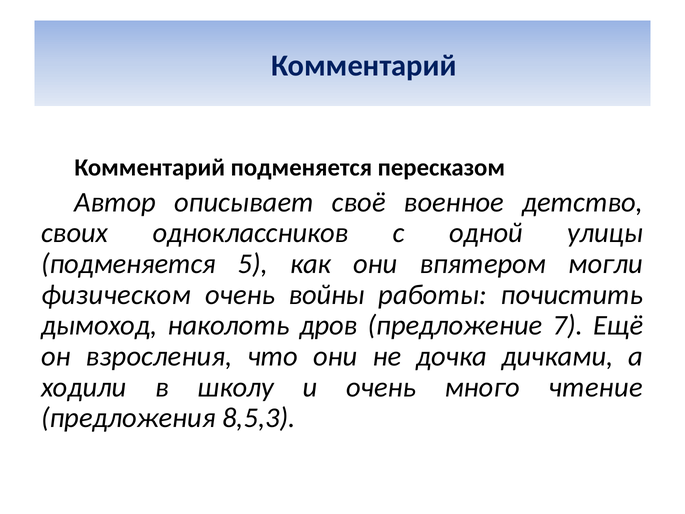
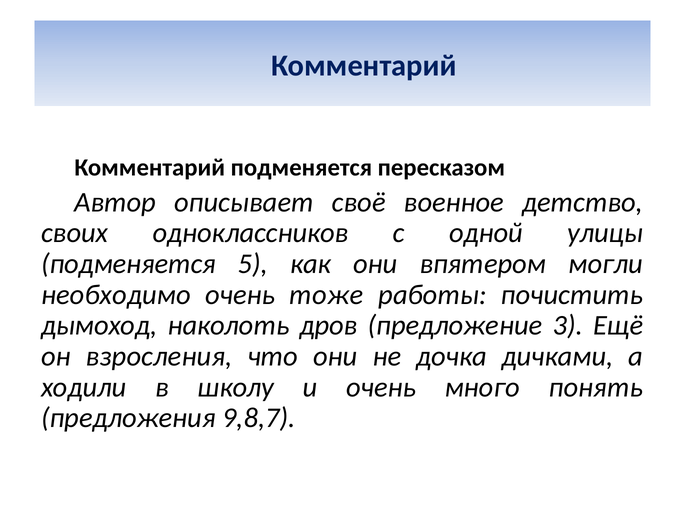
физическом: физическом -> необходимо
войны: войны -> тоже
7: 7 -> 3
чтение: чтение -> понять
8,5,3: 8,5,3 -> 9,8,7
